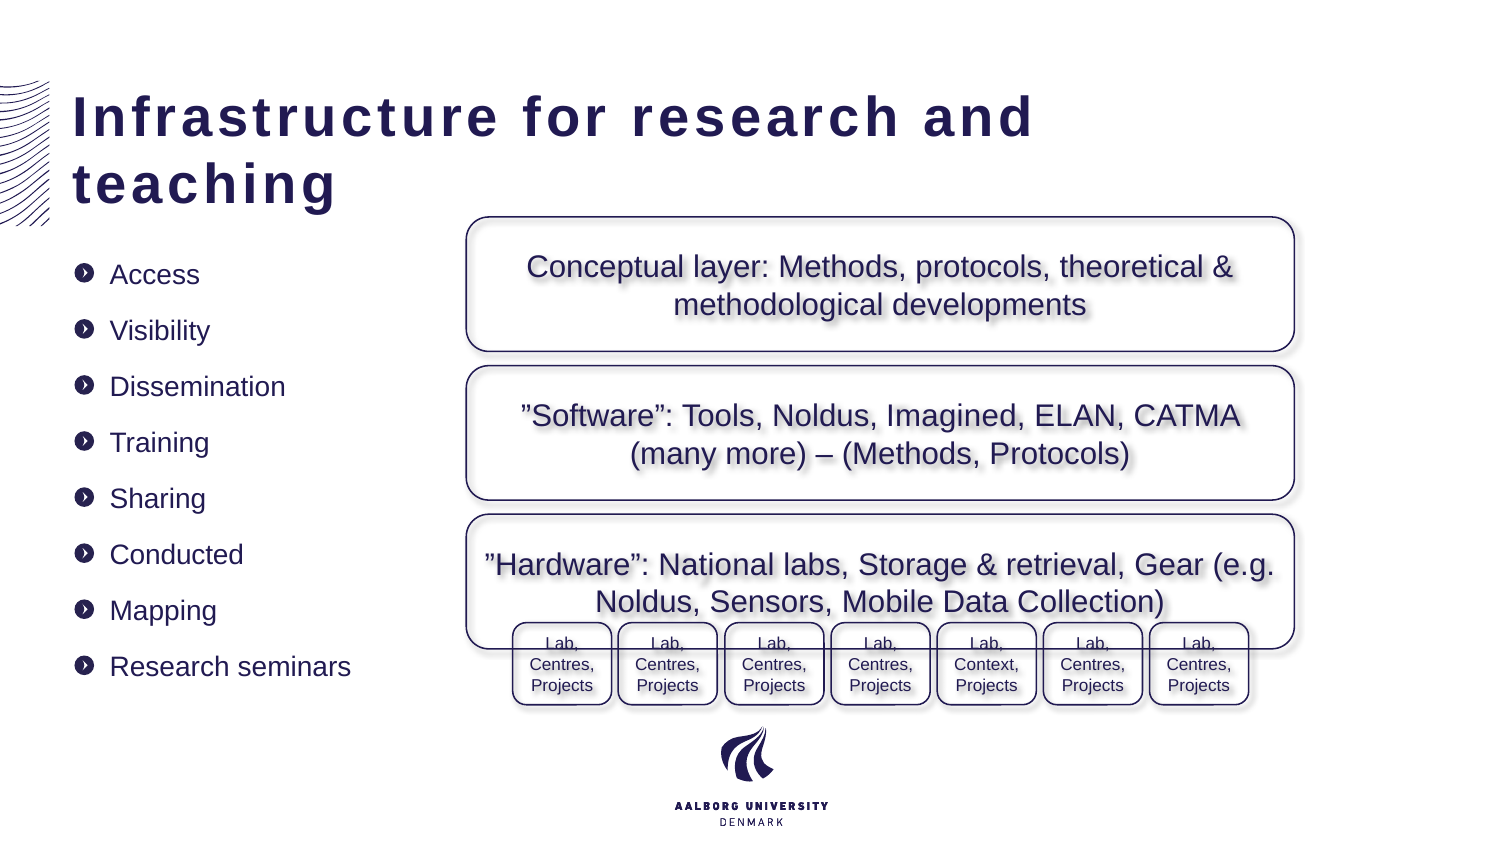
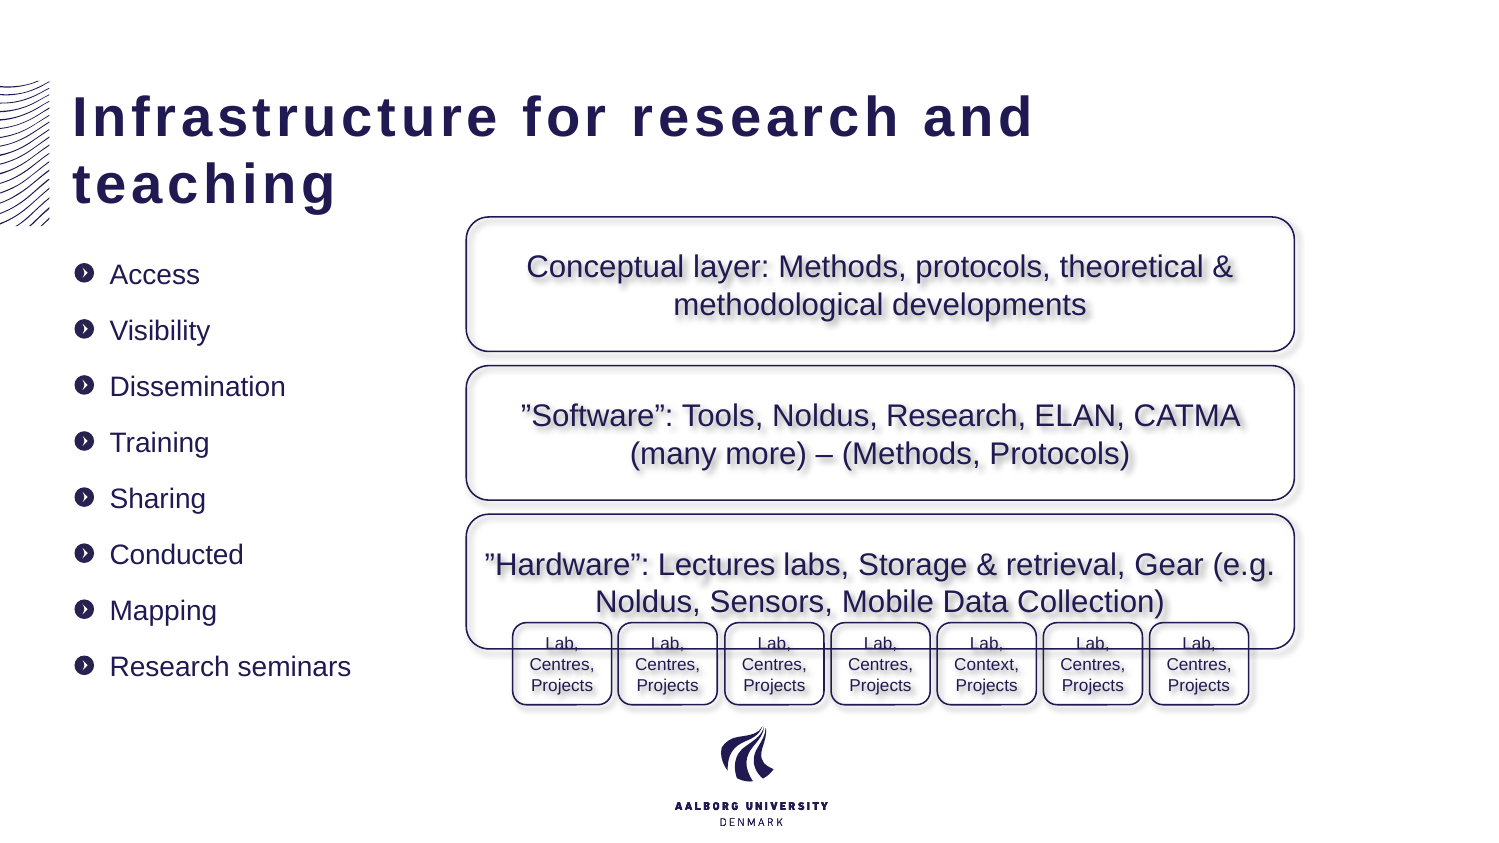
Noldus Imagined: Imagined -> Research
National: National -> Lectures
